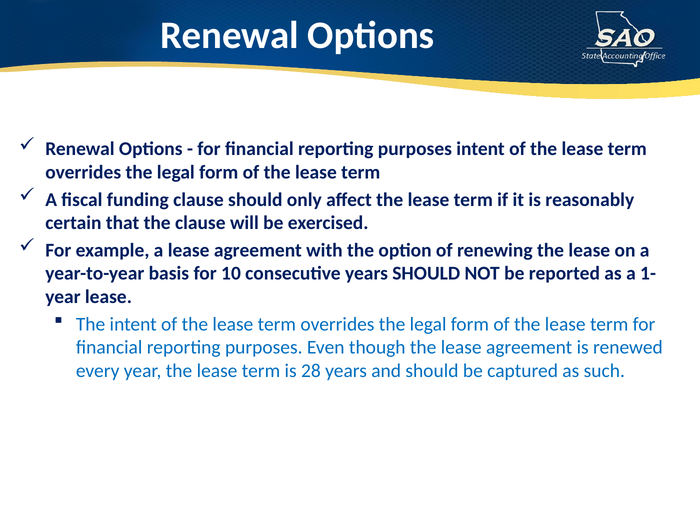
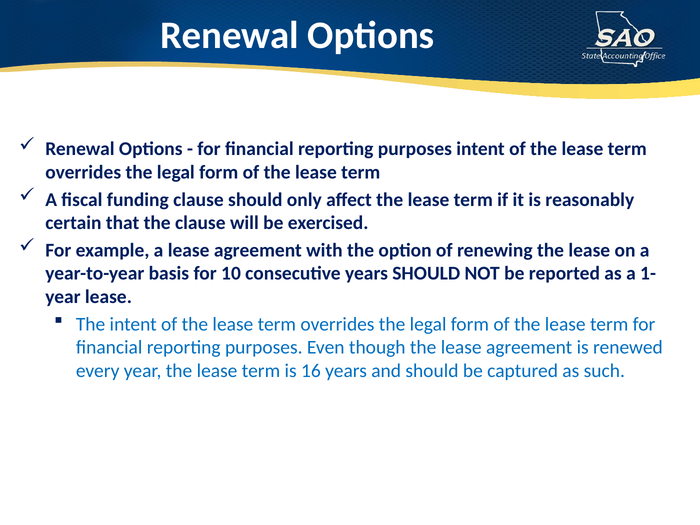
28: 28 -> 16
